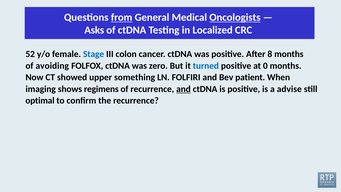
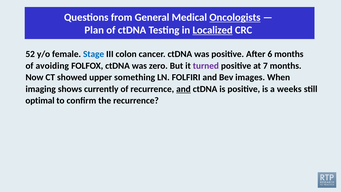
from underline: present -> none
Asks: Asks -> Plan
Localized underline: none -> present
8: 8 -> 6
turned colour: blue -> purple
0: 0 -> 7
patient: patient -> images
regimens: regimens -> currently
advise: advise -> weeks
